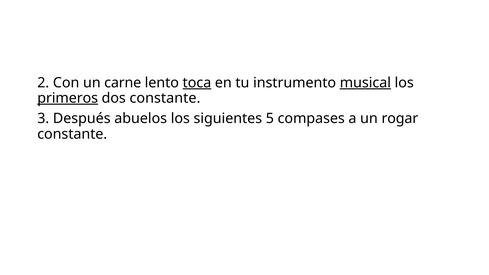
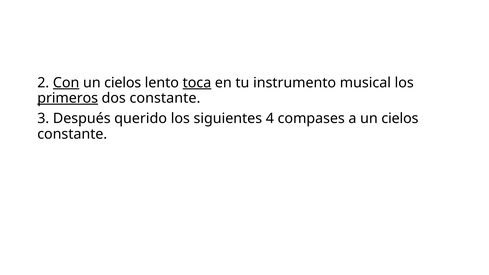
Con underline: none -> present
carne at (123, 83): carne -> cielos
musical underline: present -> none
abuelos: abuelos -> querido
5: 5 -> 4
a un rogar: rogar -> cielos
